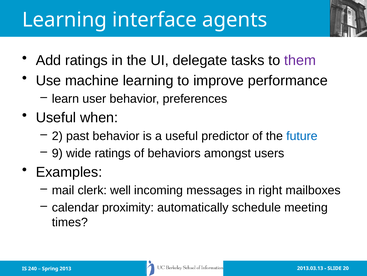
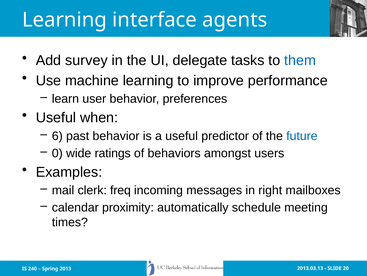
Add ratings: ratings -> survey
them colour: purple -> blue
2: 2 -> 6
9: 9 -> 0
well: well -> freq
